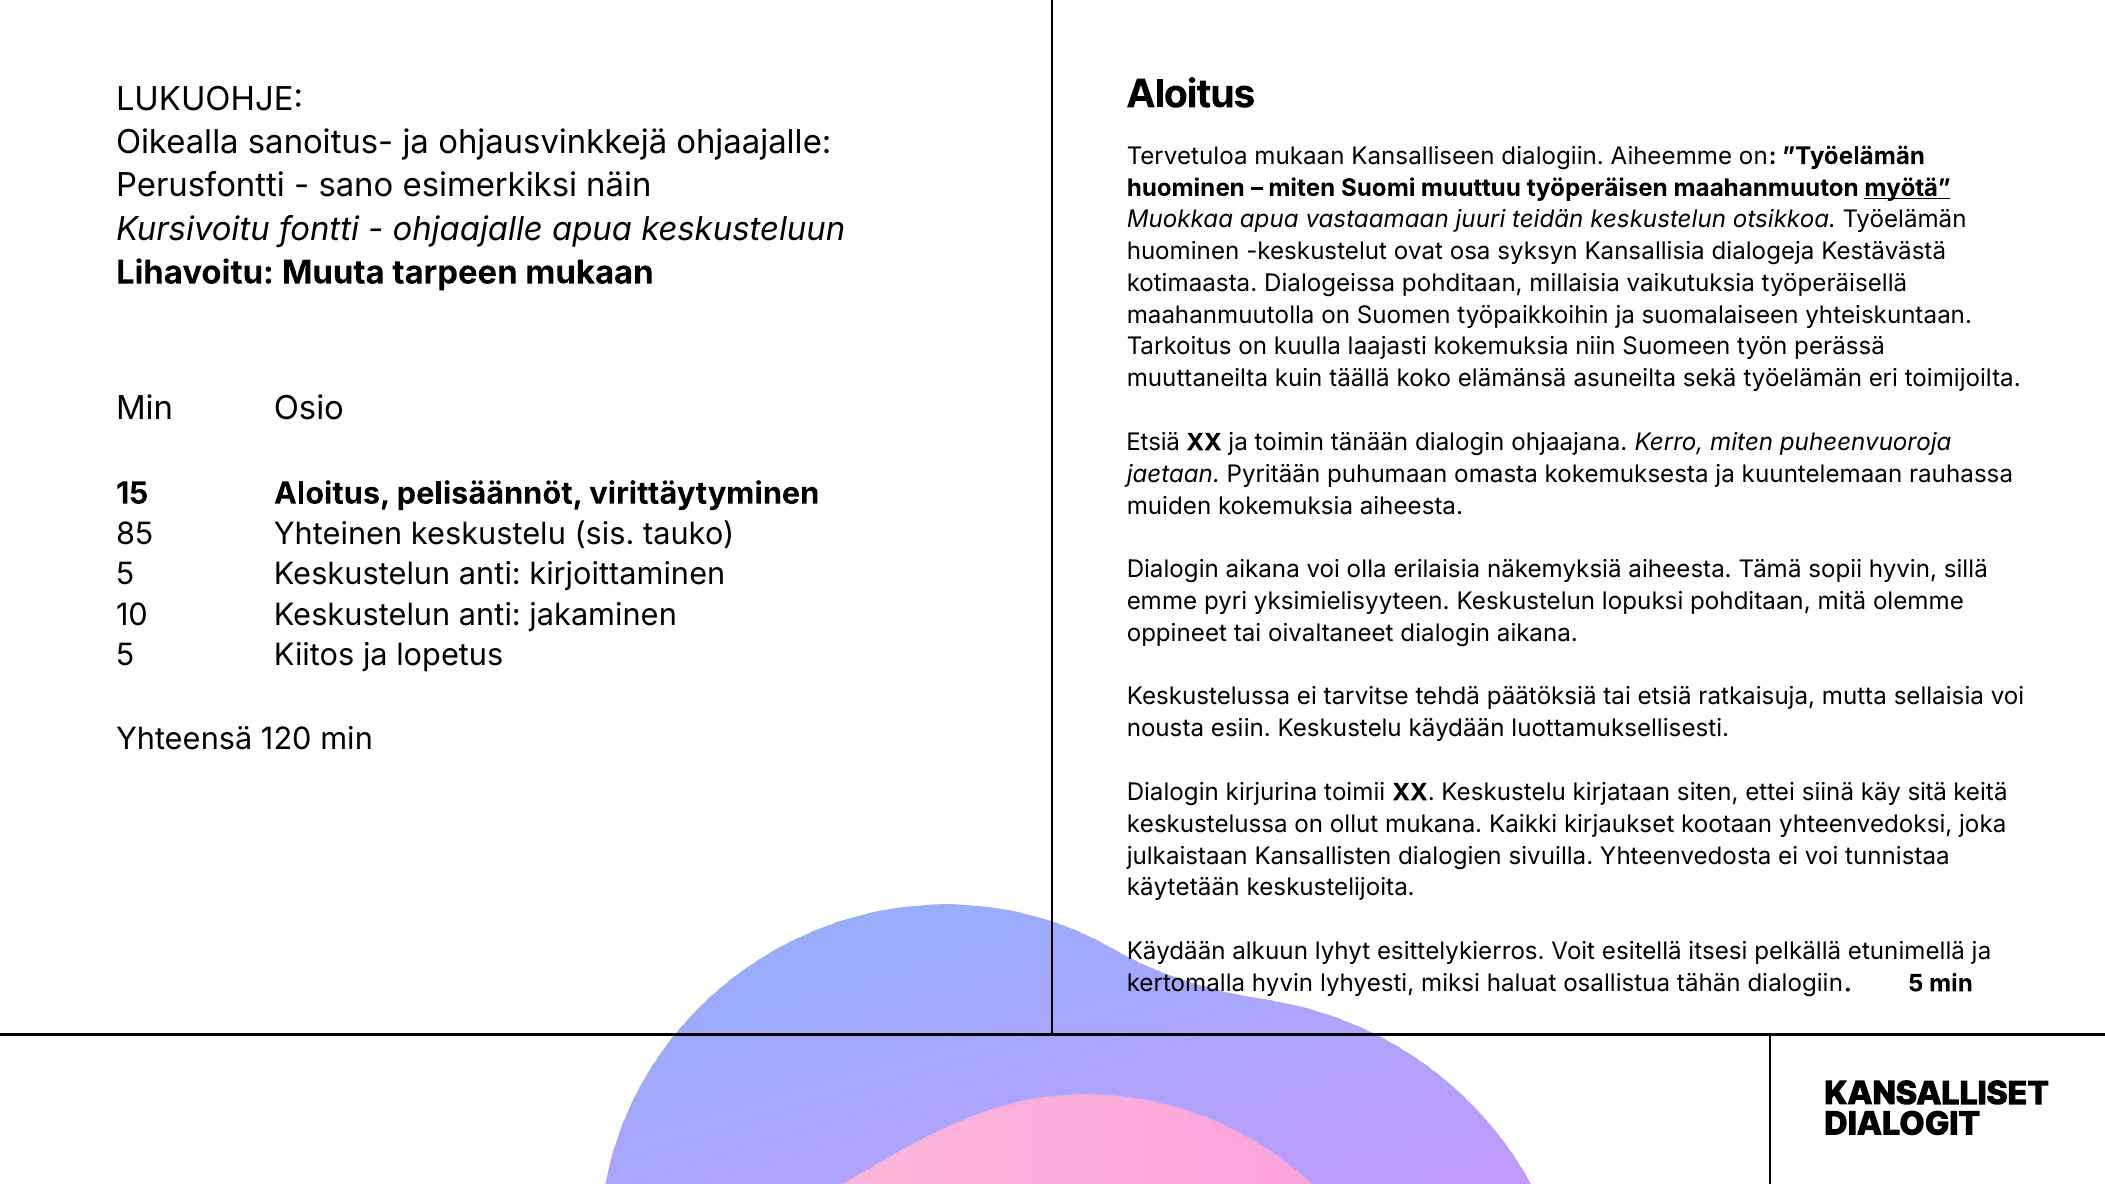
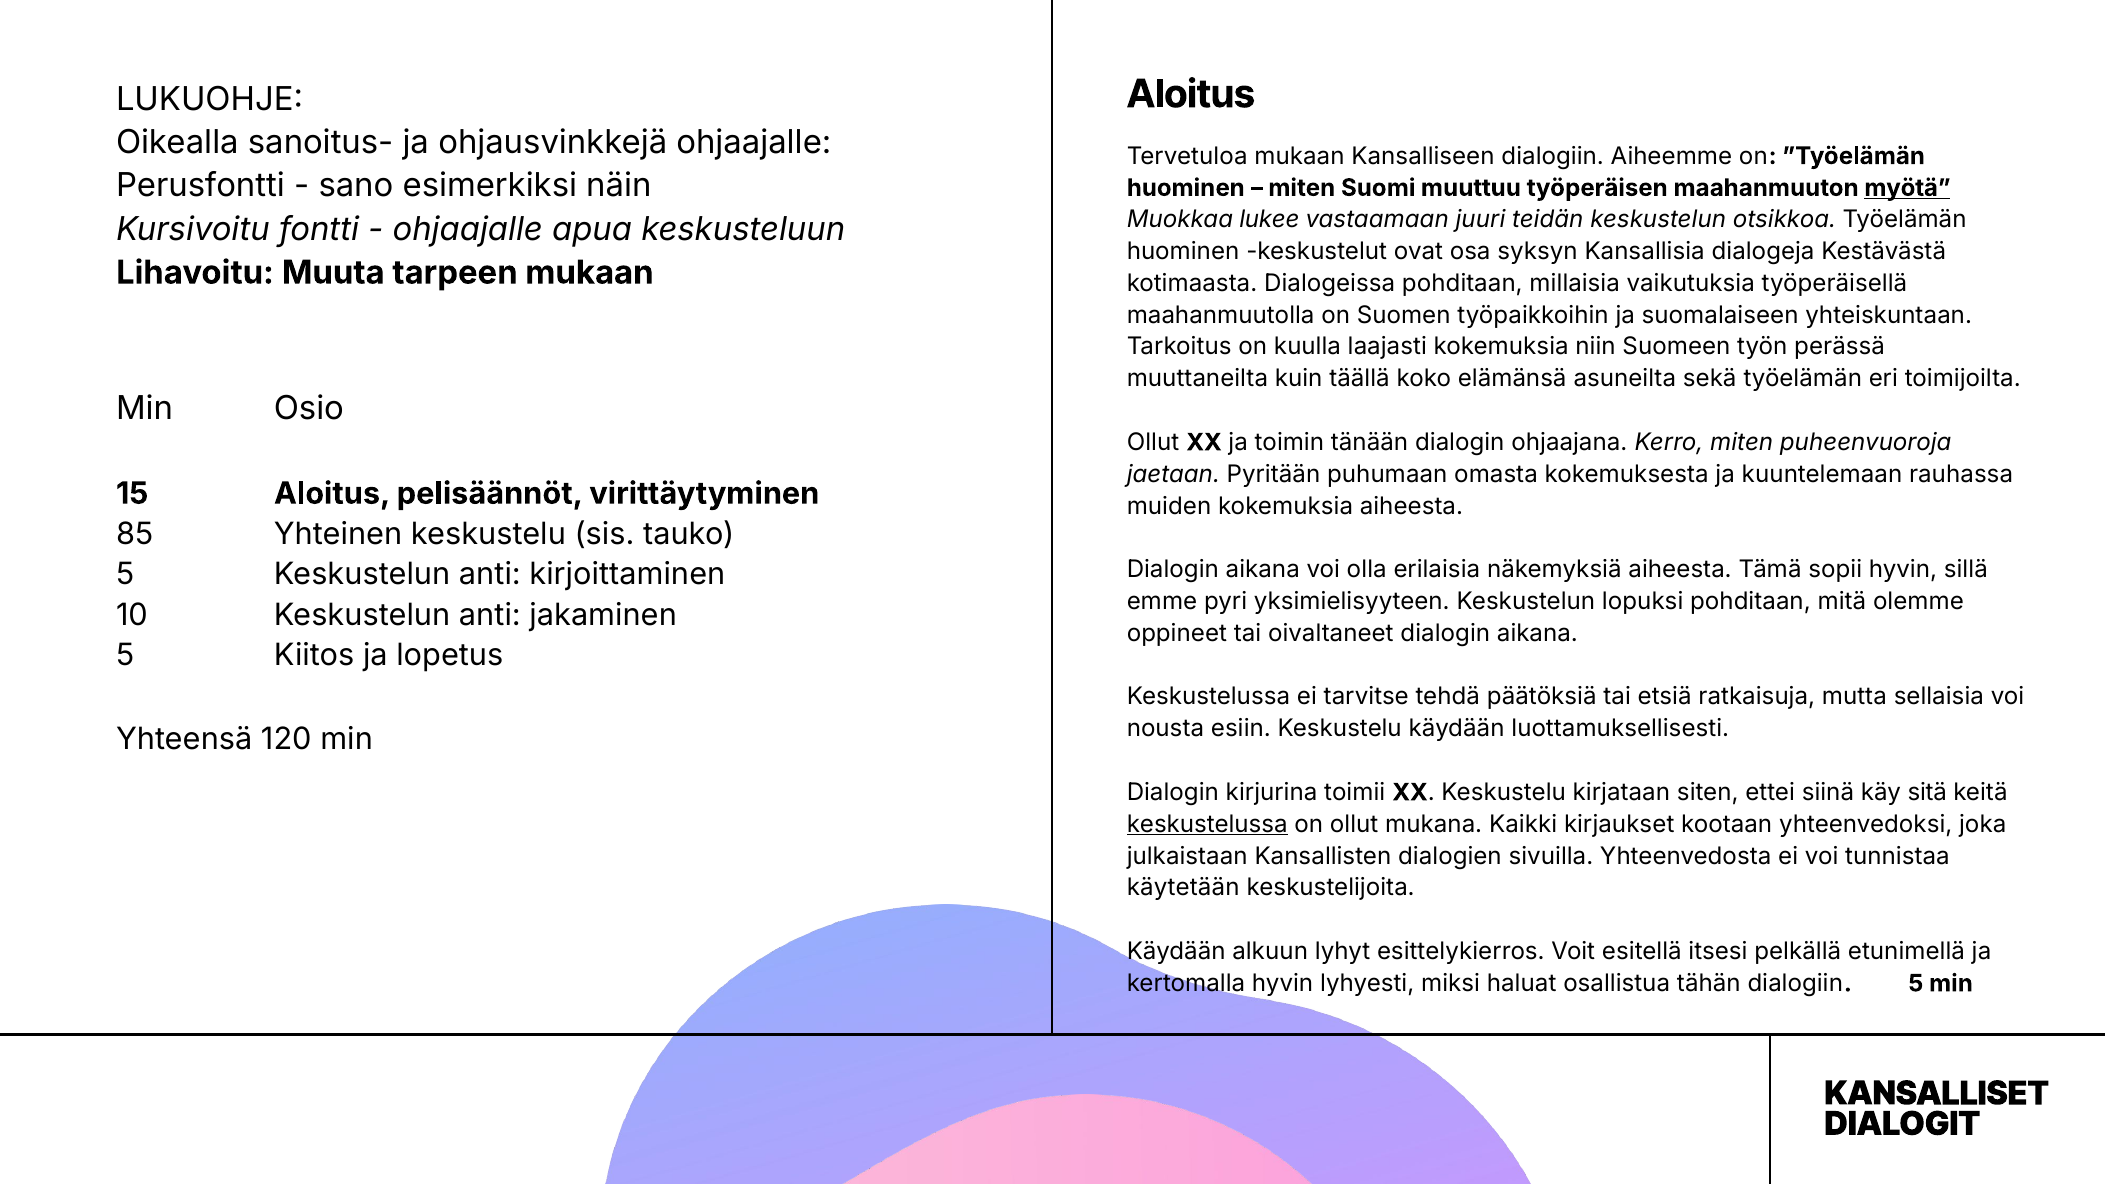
Muokkaa apua: apua -> lukee
Etsiä at (1153, 442): Etsiä -> Ollut
keskustelussa at (1207, 824) underline: none -> present
